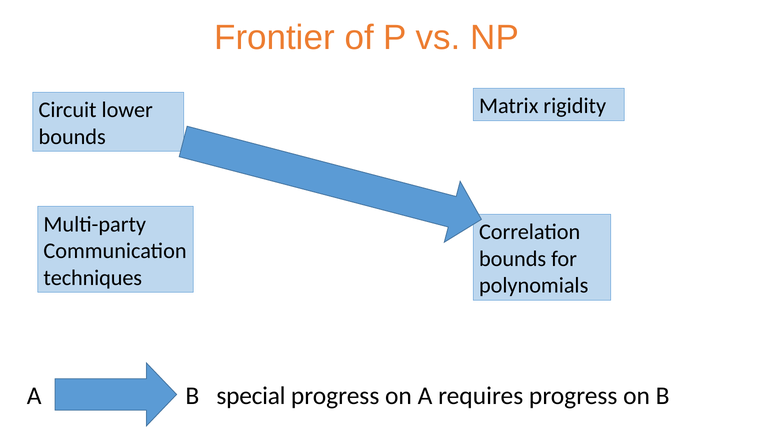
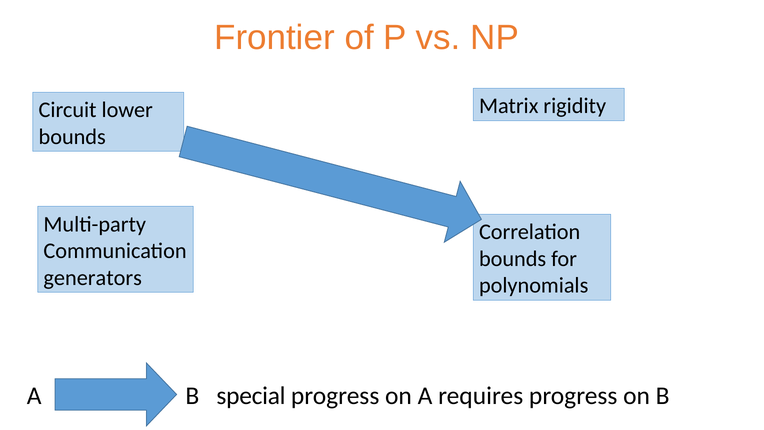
techniques: techniques -> generators
